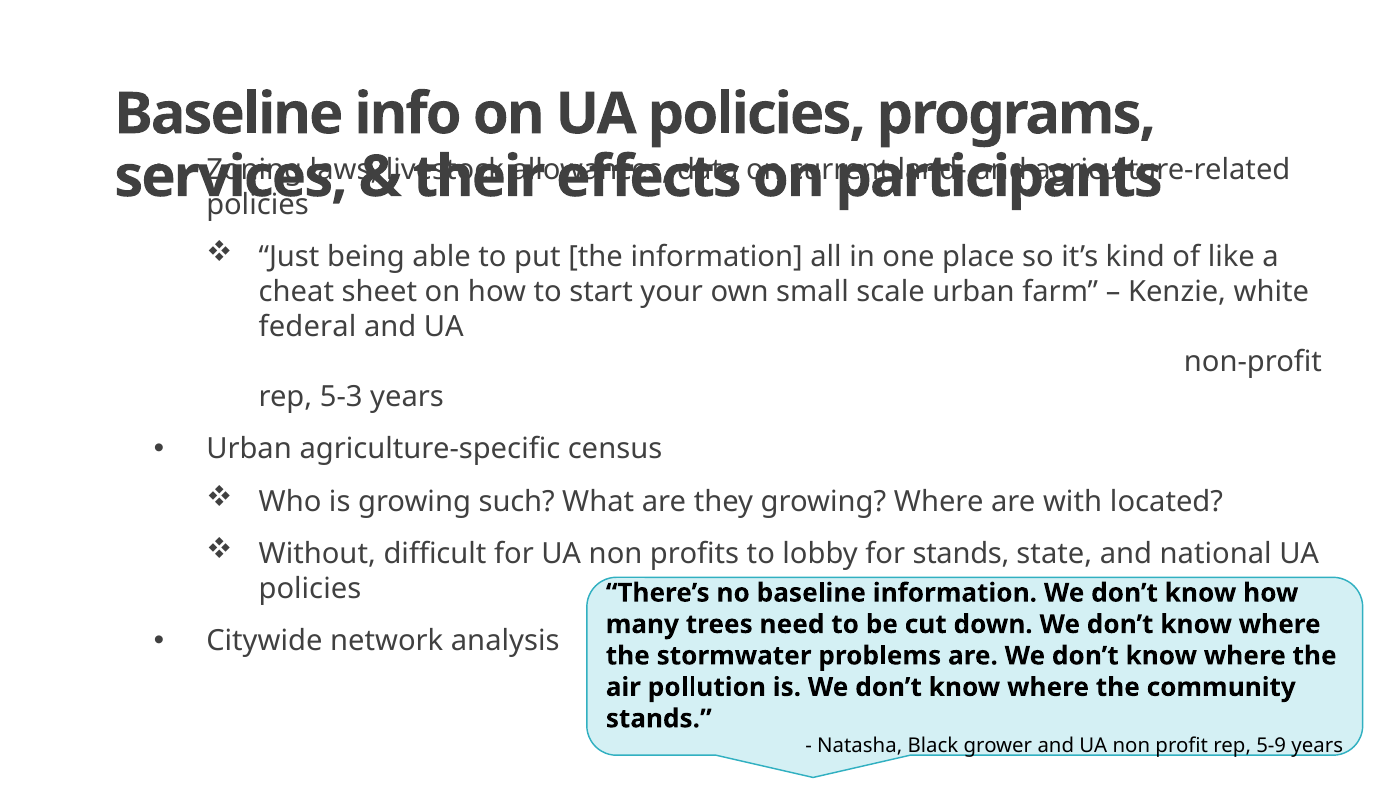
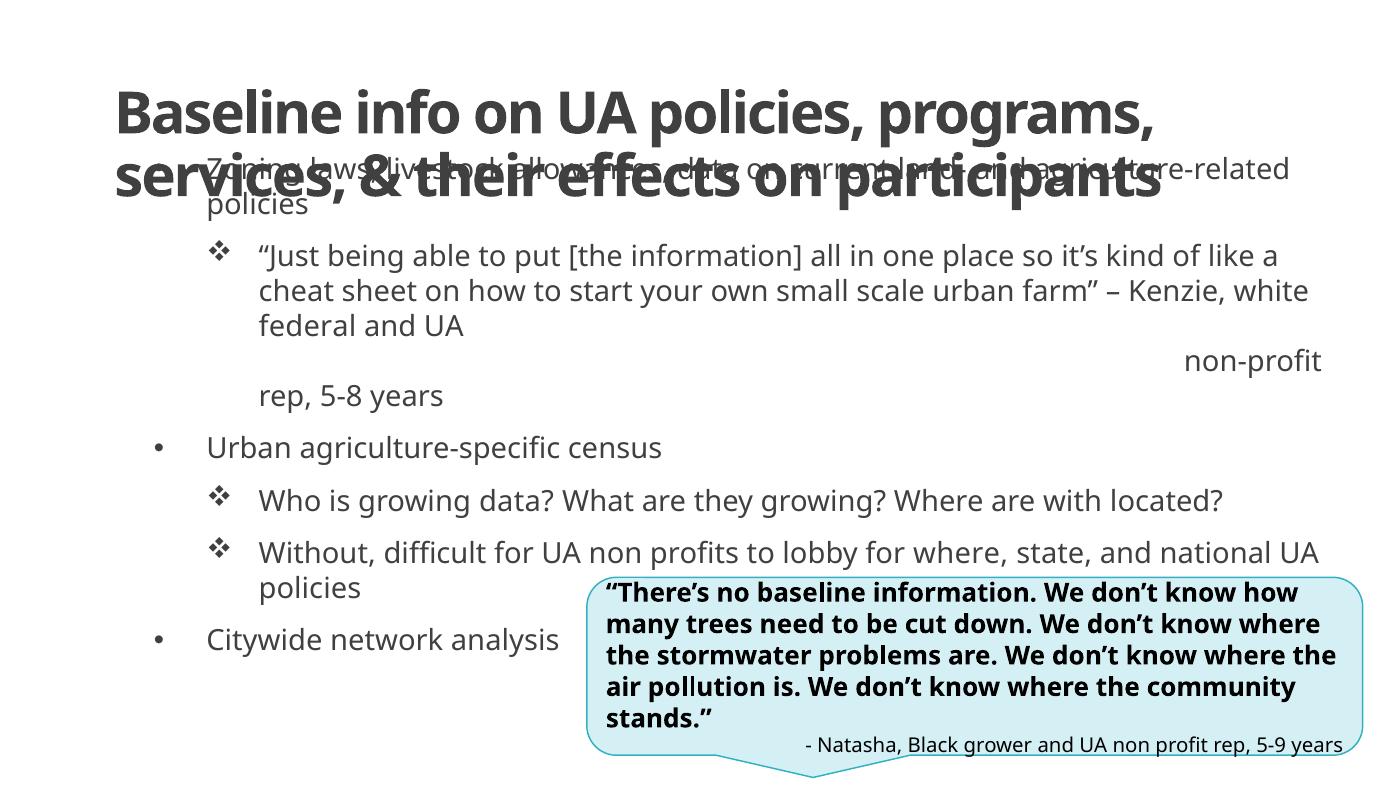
5-3: 5-3 -> 5-8
growing such: such -> data
for stands: stands -> where
